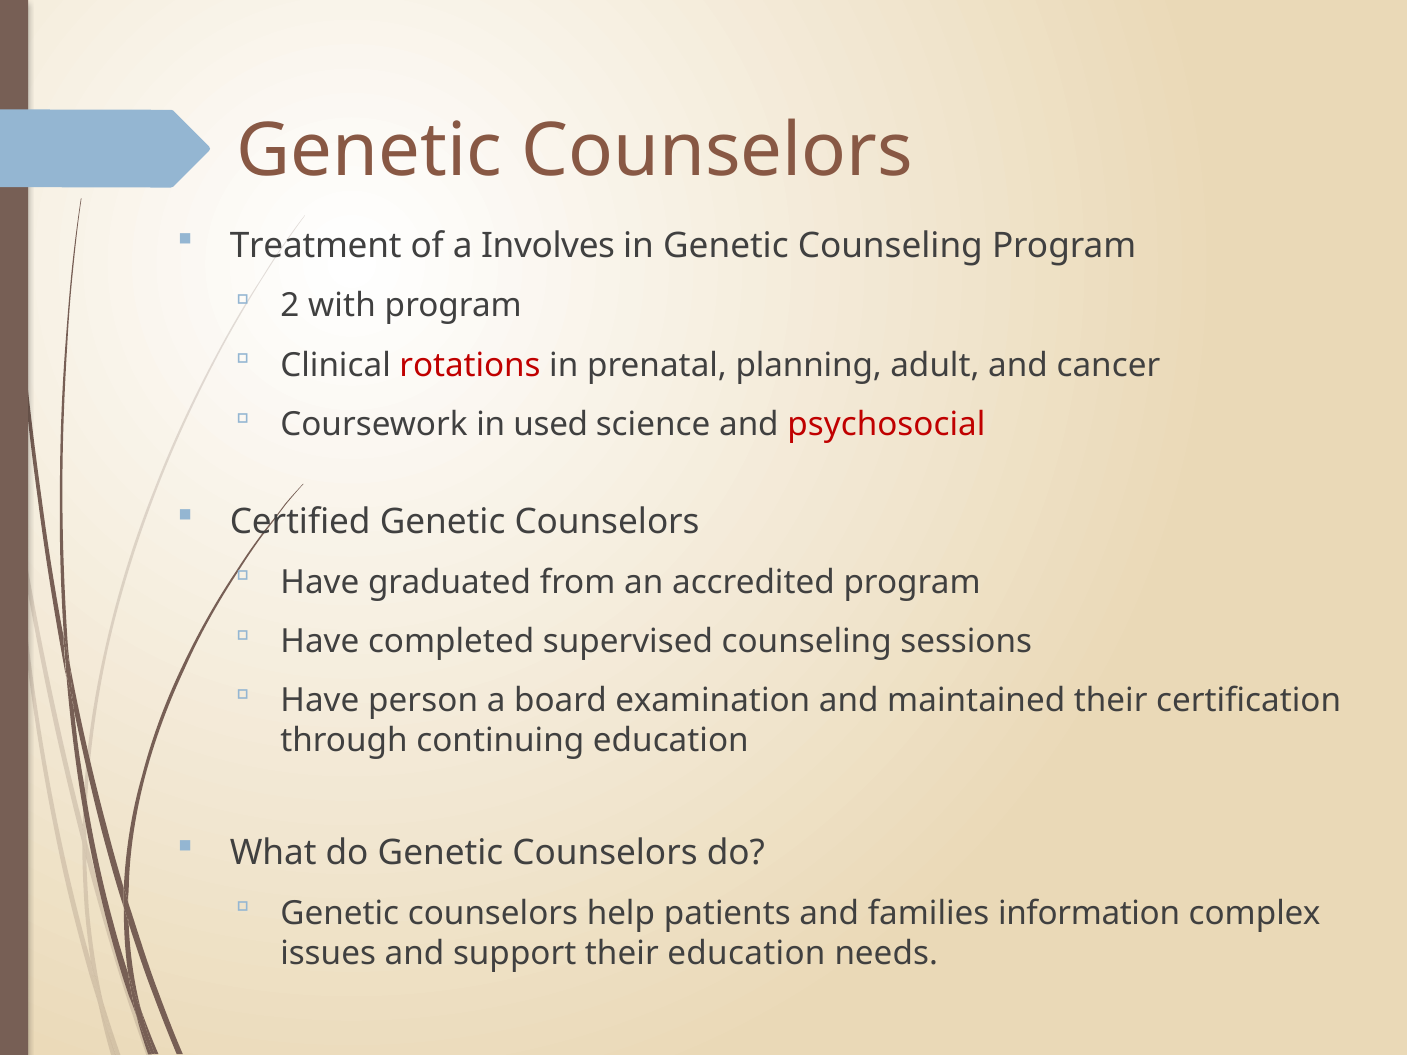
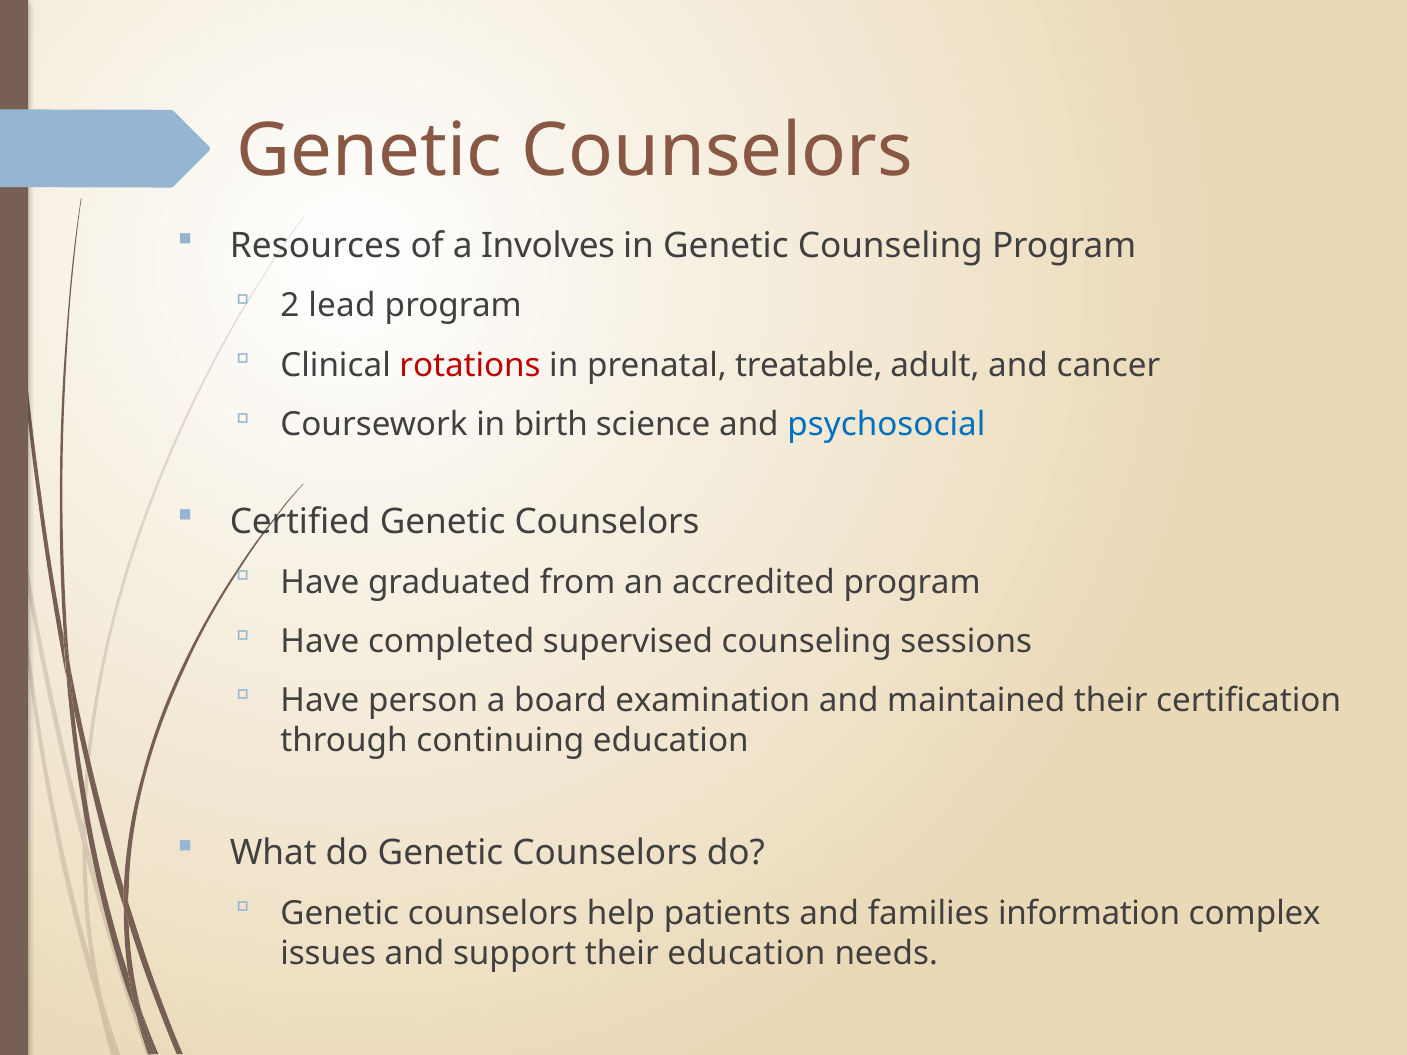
Treatment: Treatment -> Resources
with: with -> lead
planning: planning -> treatable
used: used -> birth
psychosocial colour: red -> blue
